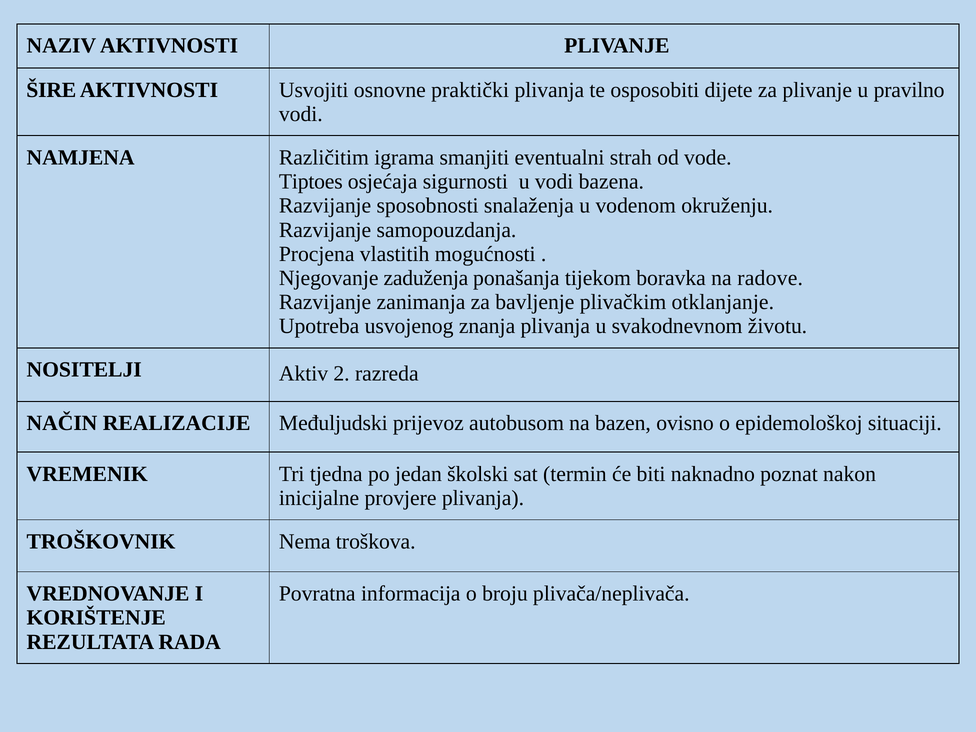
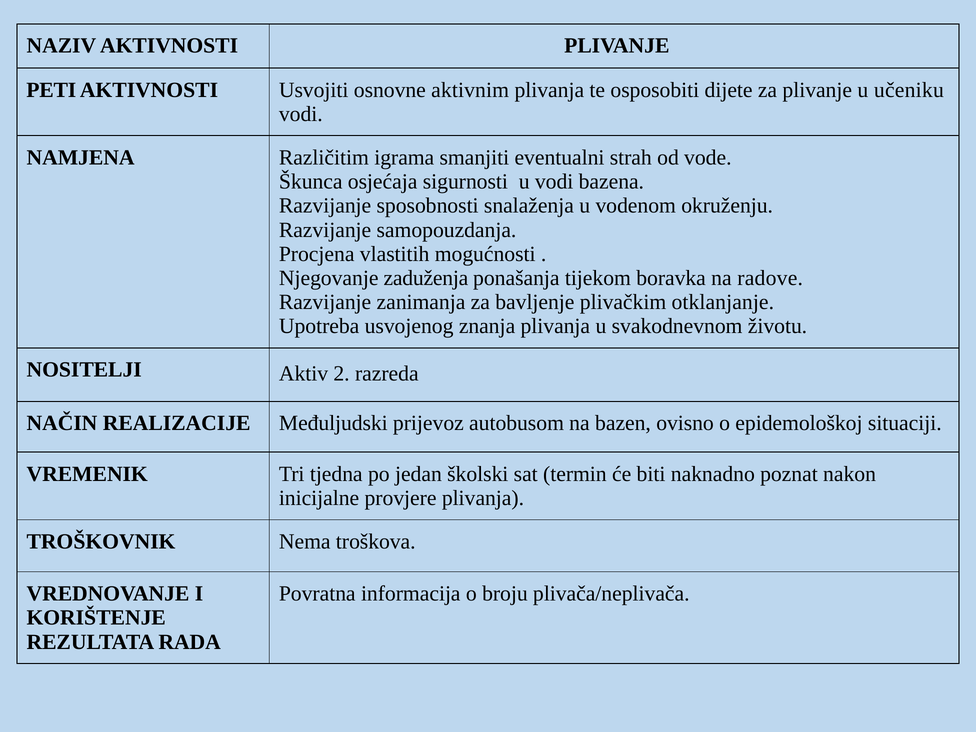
ŠIRE: ŠIRE -> PETI
praktički: praktički -> aktivnim
pravilno: pravilno -> učeniku
Tiptoes: Tiptoes -> Škunca
